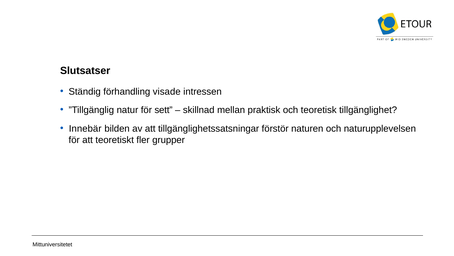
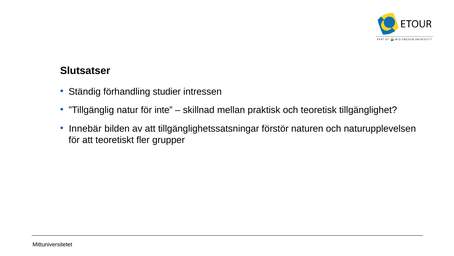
visade: visade -> studier
sett: sett -> inte
